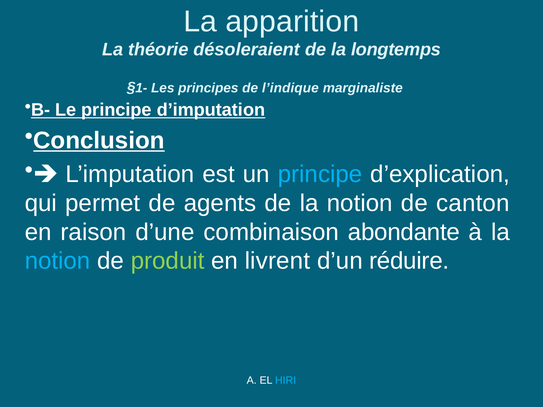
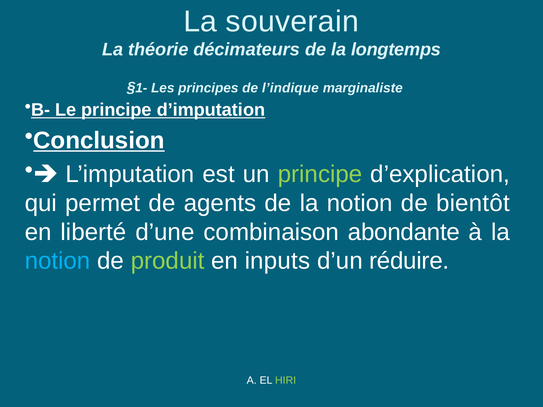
apparition: apparition -> souverain
désoleraient: désoleraient -> décimateurs
principe at (320, 174) colour: light blue -> light green
canton: canton -> bientôt
raison: raison -> liberté
livrent: livrent -> inputs
HIRI colour: light blue -> light green
